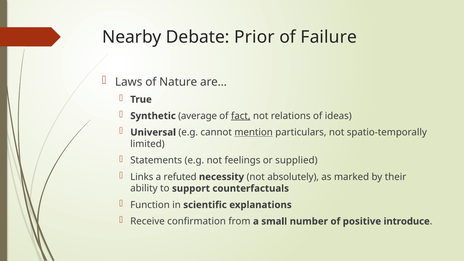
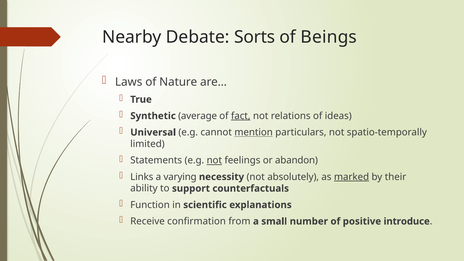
Prior: Prior -> Sorts
Failure: Failure -> Beings
not at (214, 160) underline: none -> present
supplied: supplied -> abandon
refuted: refuted -> varying
marked underline: none -> present
